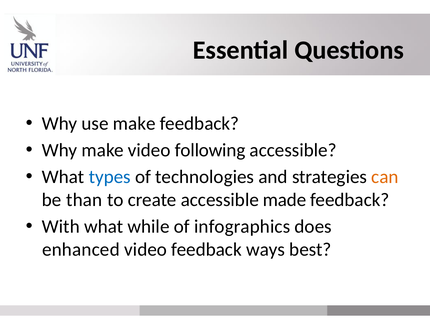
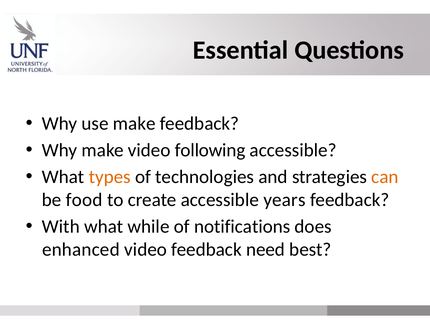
types colour: blue -> orange
than: than -> food
made: made -> years
infographics: infographics -> notifications
ways: ways -> need
